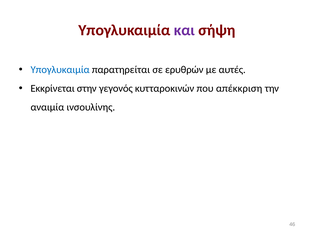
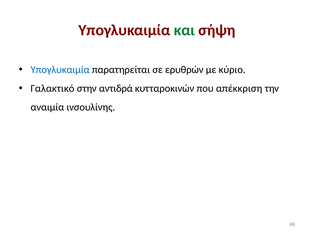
και colour: purple -> green
αυτές: αυτές -> κύριο
Εκκρίνεται: Εκκρίνεται -> Γαλακτικό
γεγονός: γεγονός -> αντιδρά
